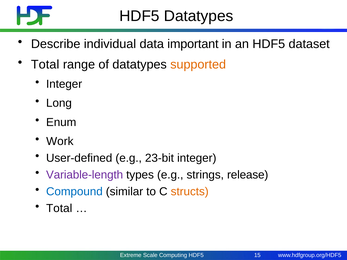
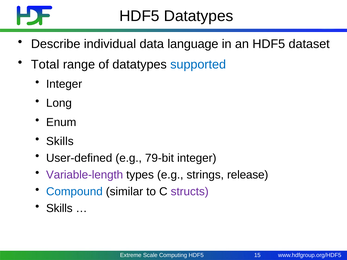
important: important -> language
supported colour: orange -> blue
Work at (60, 141): Work -> Skills
23-bit: 23-bit -> 79-bit
structs colour: orange -> purple
Total at (59, 209): Total -> Skills
